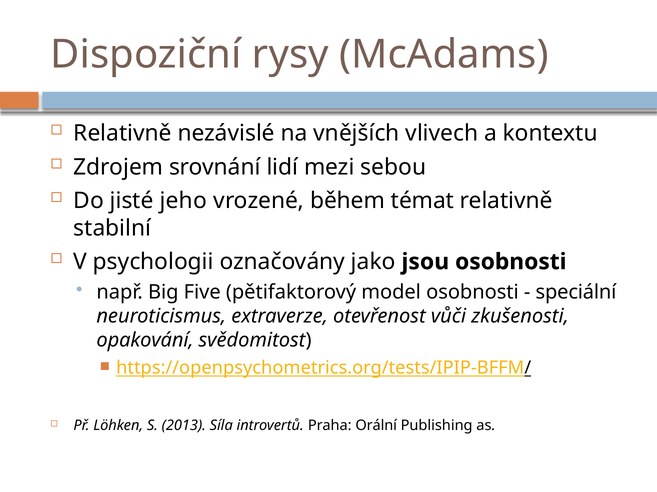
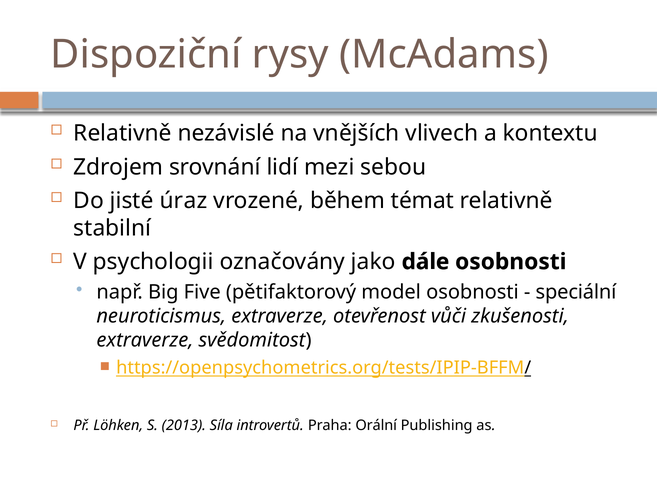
jeho: jeho -> úraz
jsou: jsou -> dále
opakování at (145, 341): opakování -> extraverze
